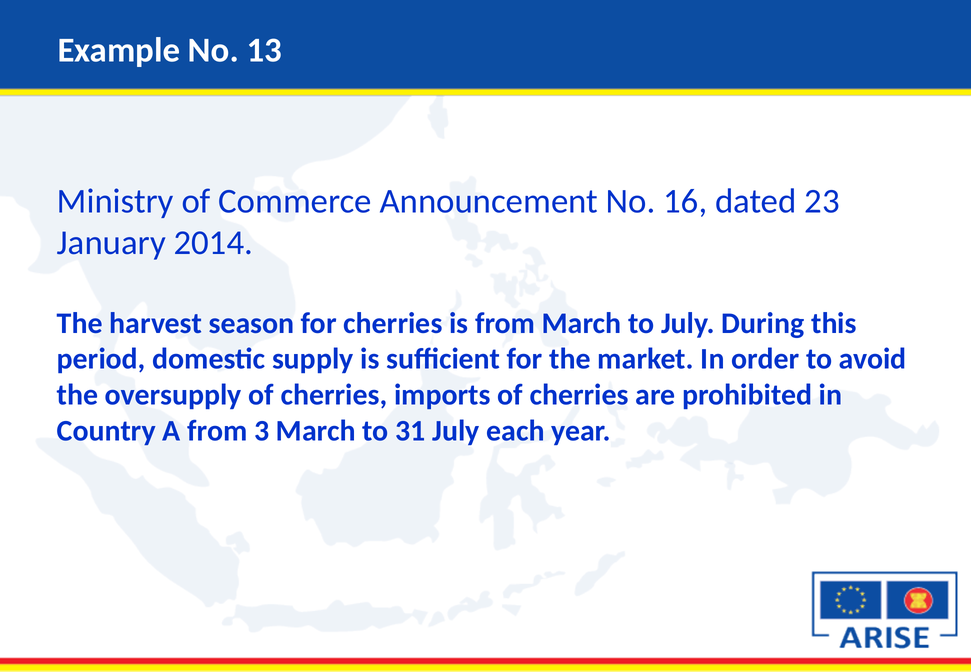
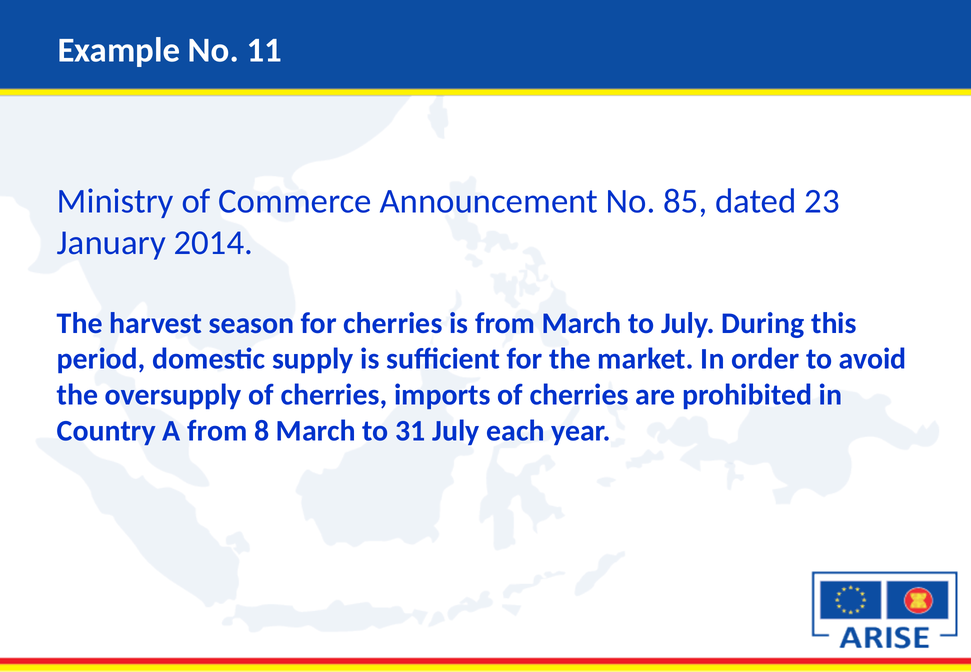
13: 13 -> 11
16: 16 -> 85
3: 3 -> 8
